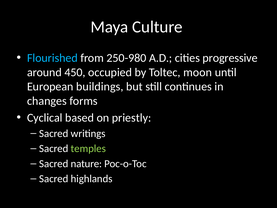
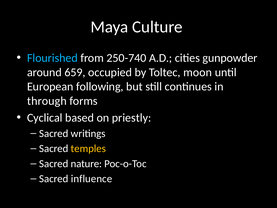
250-980: 250-980 -> 250-740
progressive: progressive -> gunpowder
450: 450 -> 659
buildings: buildings -> following
changes: changes -> through
temples colour: light green -> yellow
highlands: highlands -> influence
